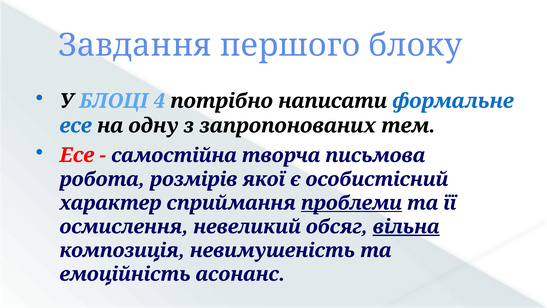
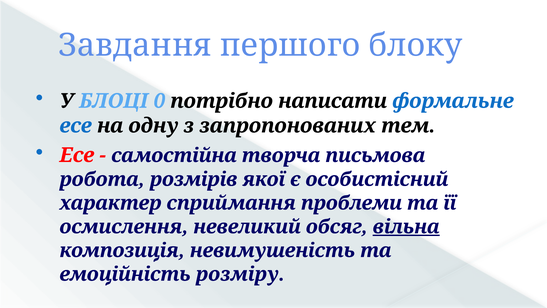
4: 4 -> 0
проблеми underline: present -> none
асонанс: асонанс -> розміру
